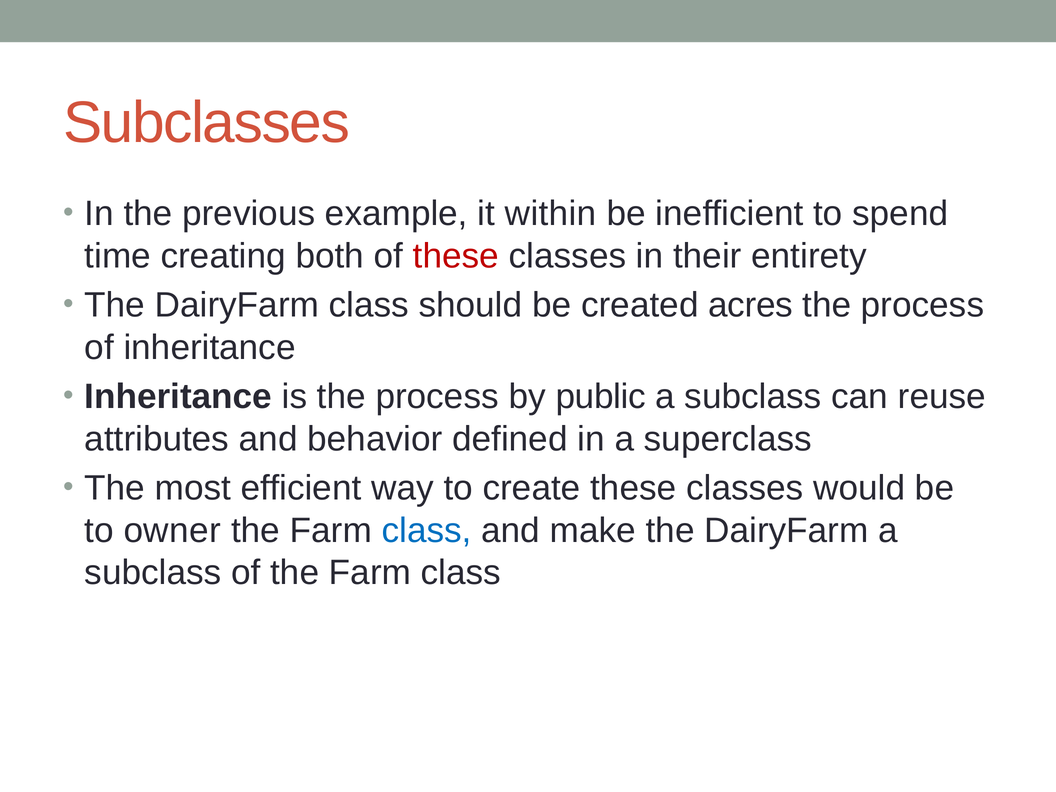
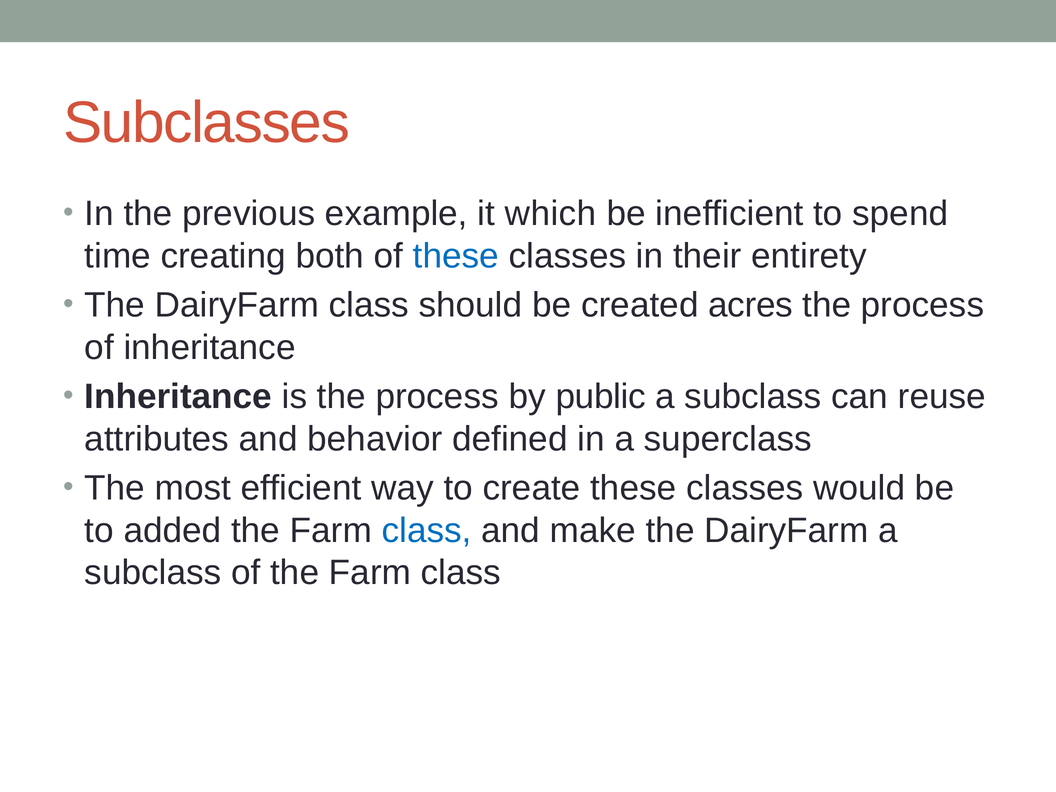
within: within -> which
these at (456, 256) colour: red -> blue
owner: owner -> added
